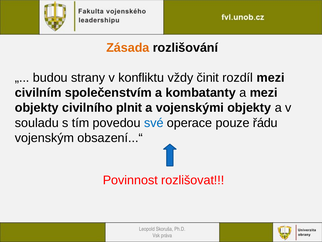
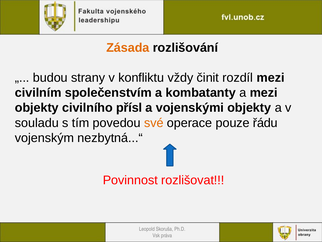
plnit: plnit -> přísl
své colour: blue -> orange
obsazení...“: obsazení...“ -> nezbytná...“
